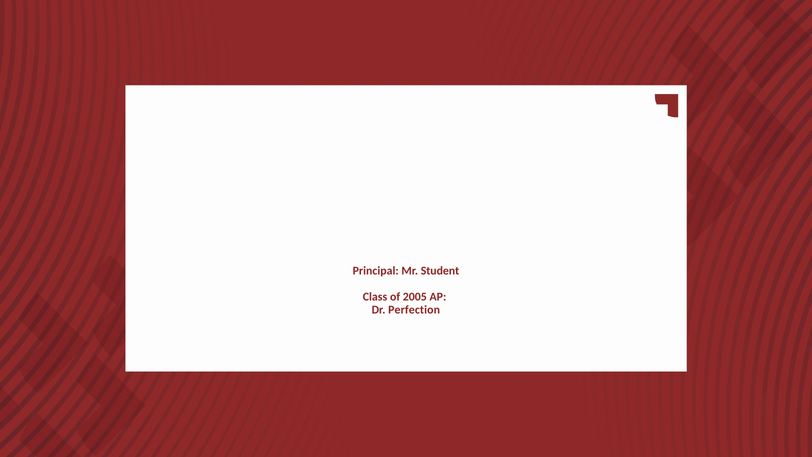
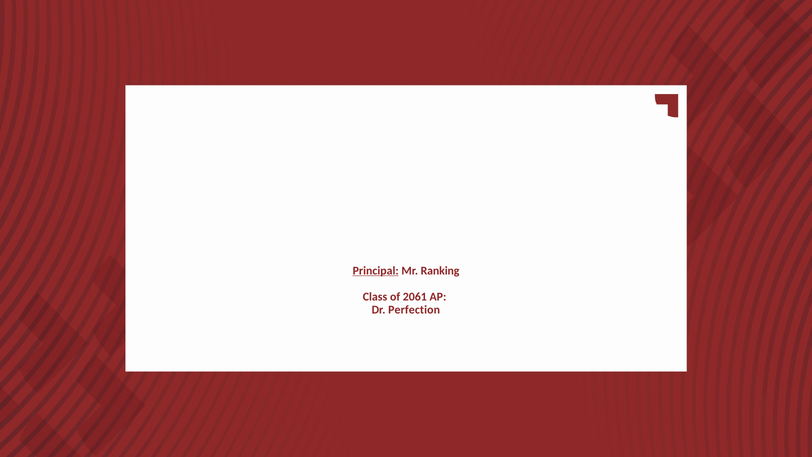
Principal underline: none -> present
Student: Student -> Ranking
2005: 2005 -> 2061
